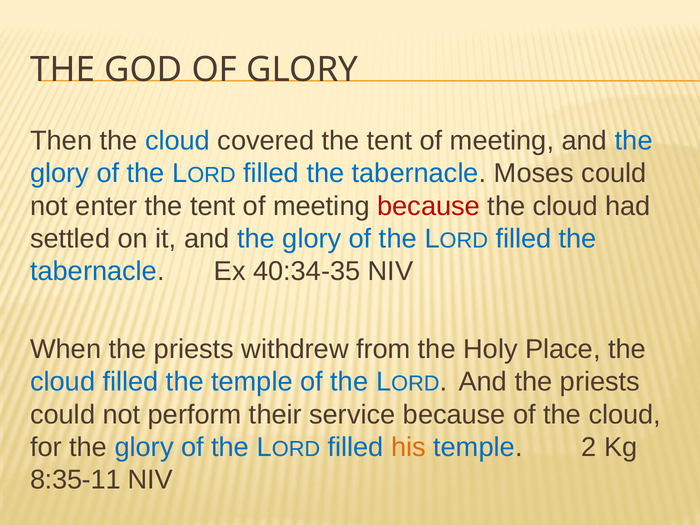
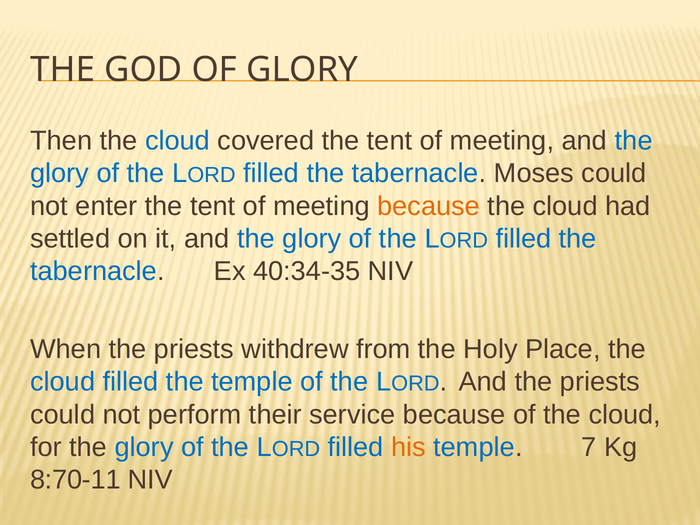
because at (429, 206) colour: red -> orange
2: 2 -> 7
8:35-11: 8:35-11 -> 8:70-11
